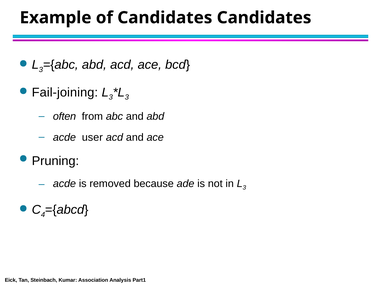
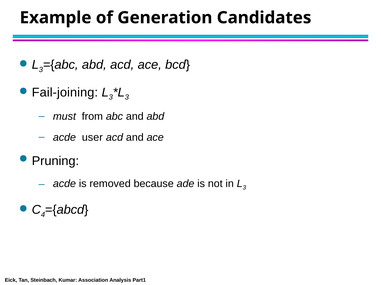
of Candidates: Candidates -> Generation
often: often -> must
